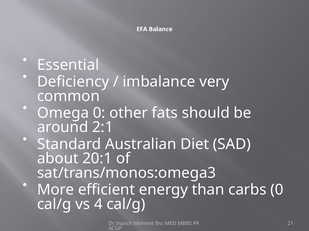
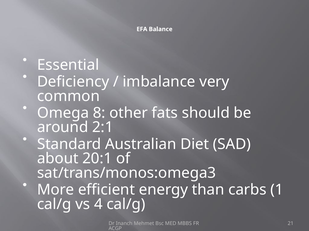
Omega 0: 0 -> 8
carbs 0: 0 -> 1
